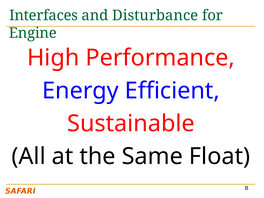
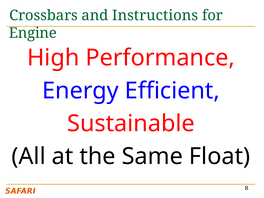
Interfaces: Interfaces -> Crossbars
Disturbance: Disturbance -> Instructions
